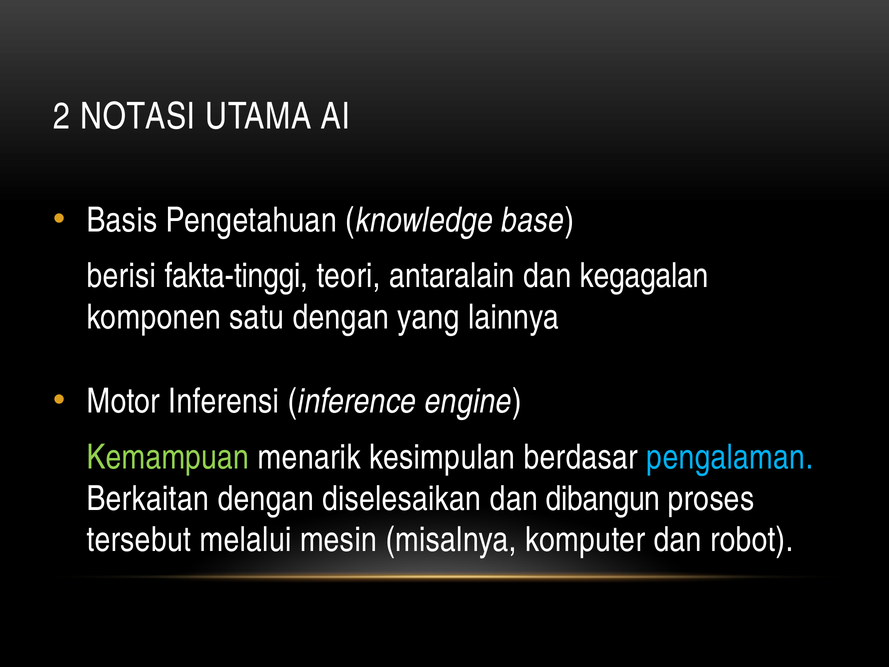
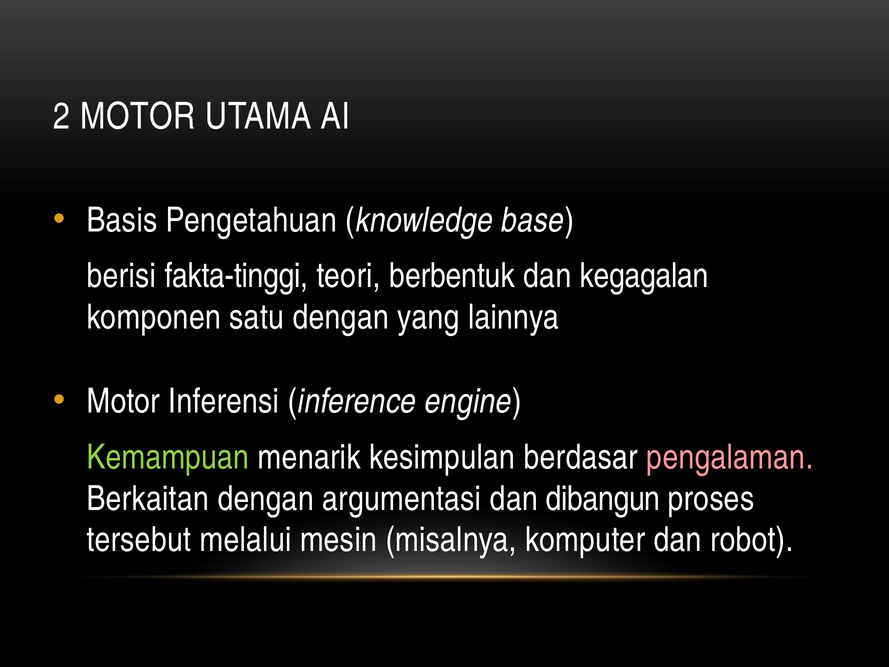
2 NOTASI: NOTASI -> MOTOR
antaralain: antaralain -> berbentuk
pengalaman colour: light blue -> pink
diselesaikan: diselesaikan -> argumentasi
